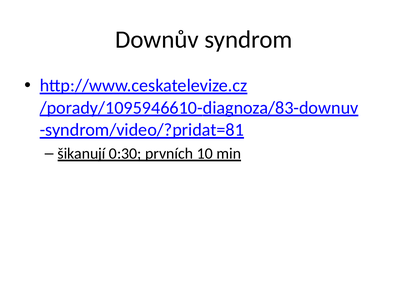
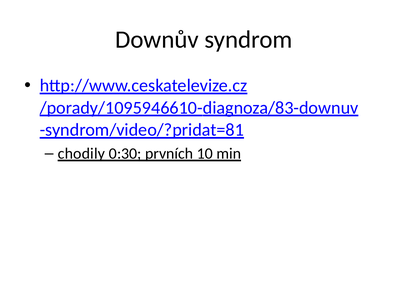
šikanují: šikanují -> chodily
